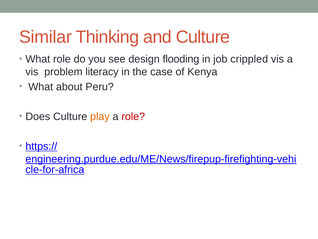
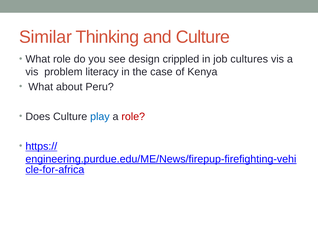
flooding: flooding -> crippled
crippled: crippled -> cultures
play colour: orange -> blue
